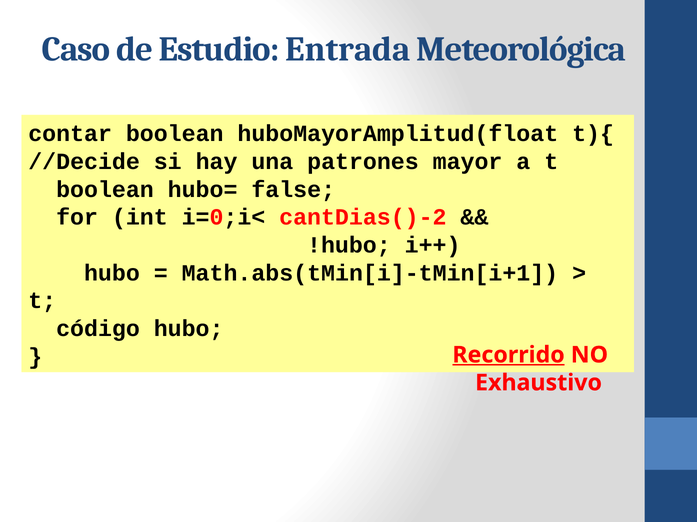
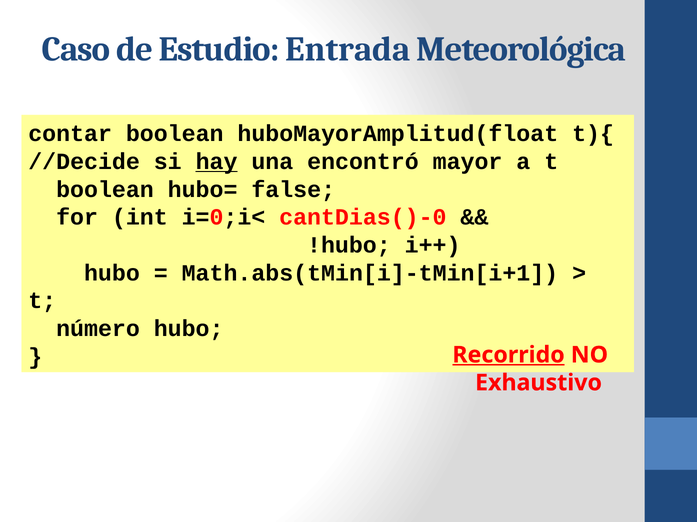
hay underline: none -> present
patrones: patrones -> encontró
cantDias()-2: cantDias()-2 -> cantDias()-0
código: código -> número
